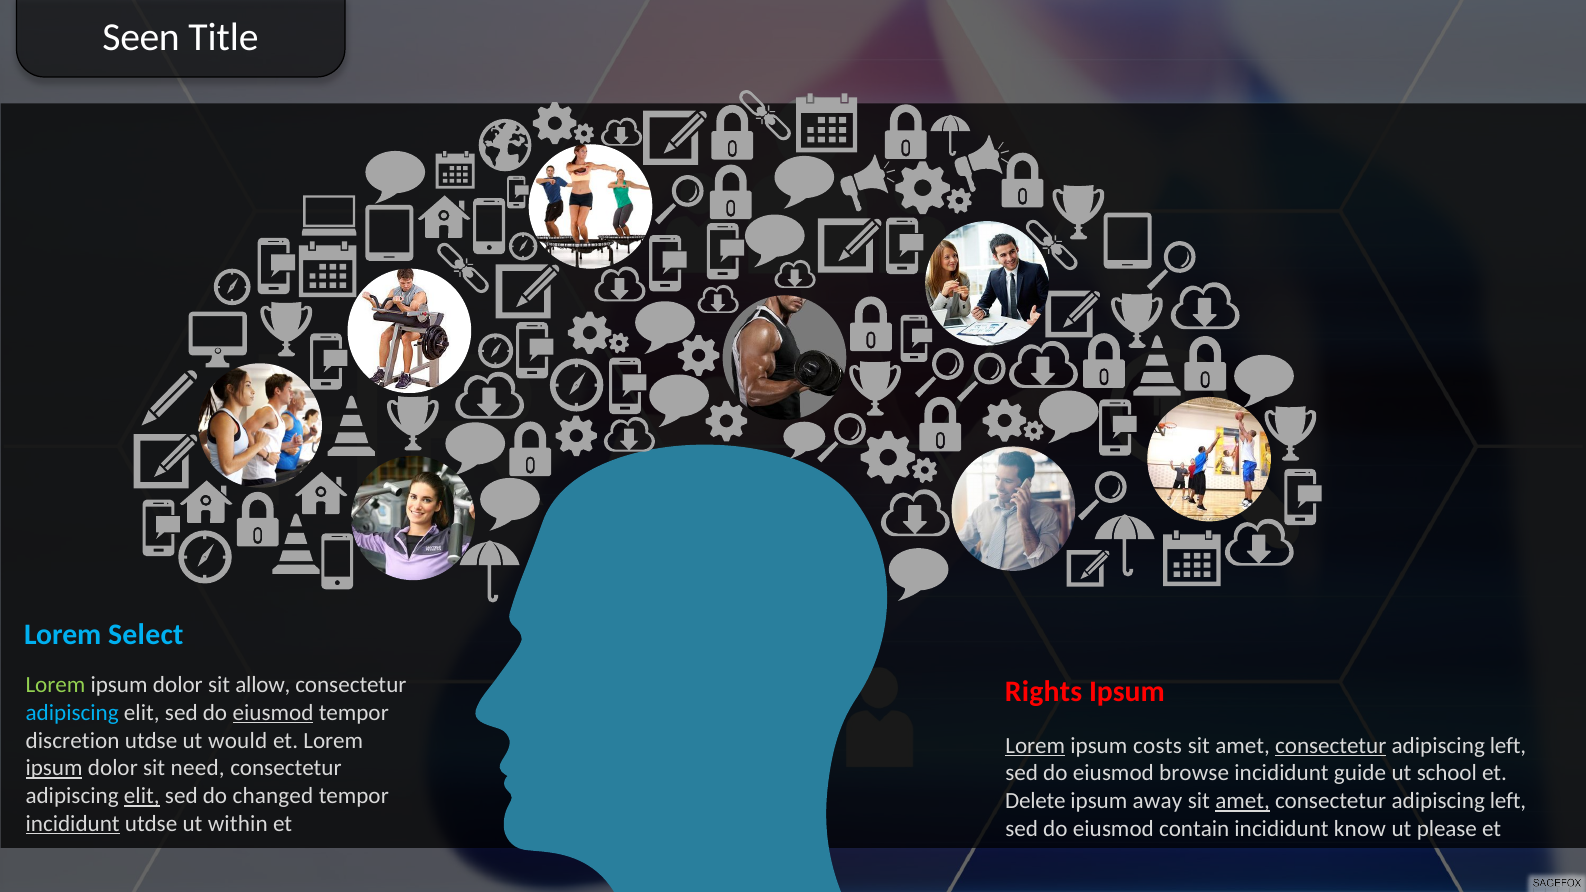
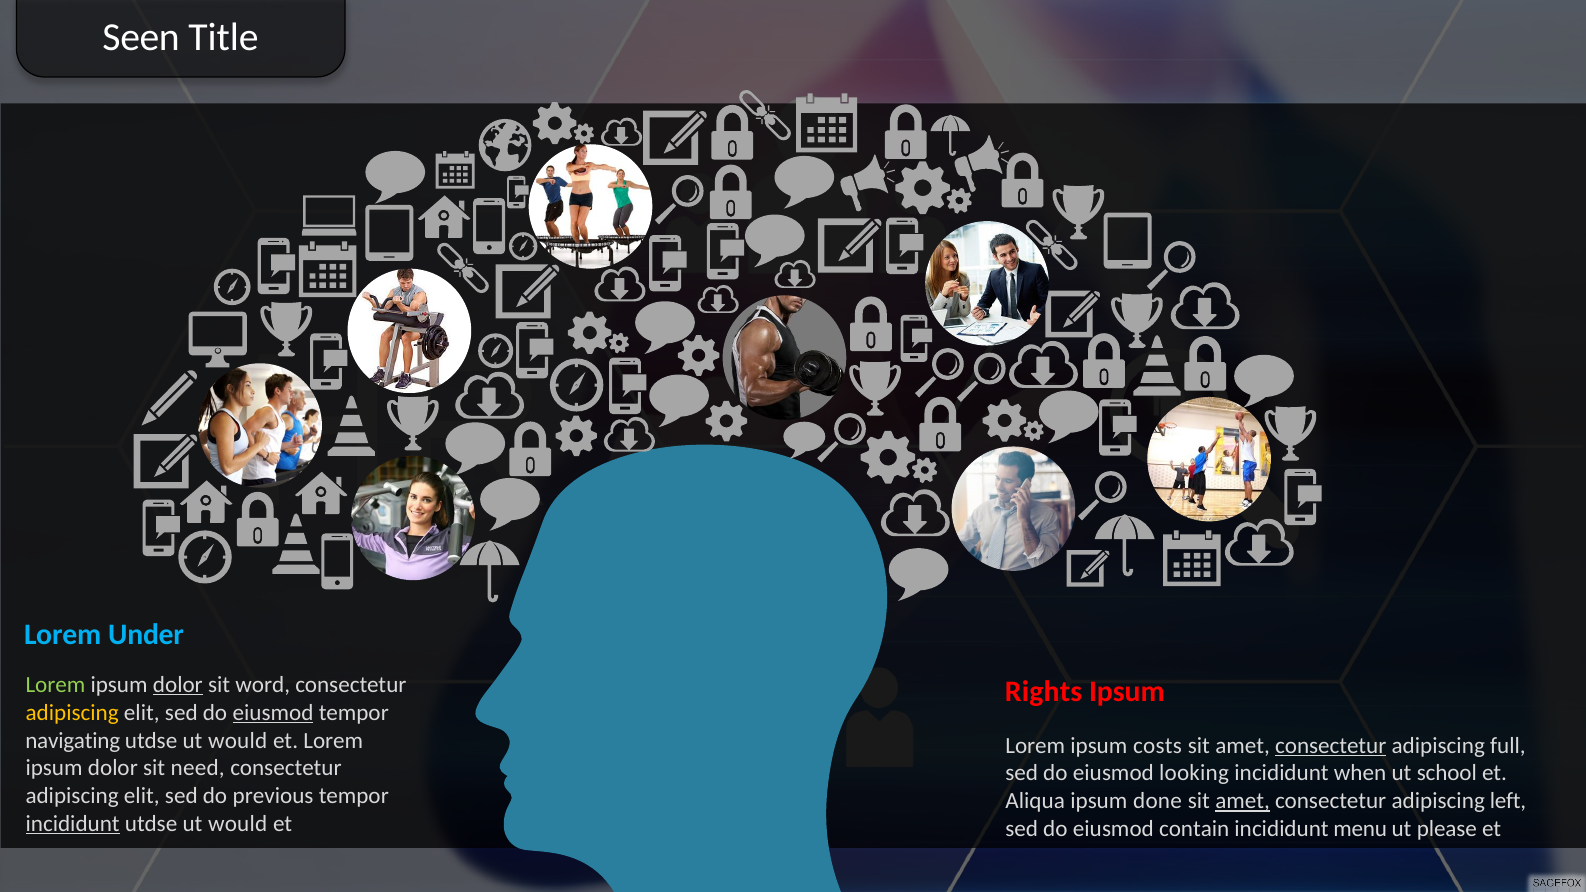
Select: Select -> Under
dolor at (178, 685) underline: none -> present
allow: allow -> word
adipiscing at (72, 713) colour: light blue -> yellow
discretion: discretion -> navigating
Lorem at (1035, 746) underline: present -> none
left at (1508, 746): left -> full
ipsum at (54, 768) underline: present -> none
browse: browse -> looking
guide: guide -> when
elit at (142, 796) underline: present -> none
changed: changed -> previous
Delete: Delete -> Aliqua
away: away -> done
within at (238, 824): within -> would
know: know -> menu
